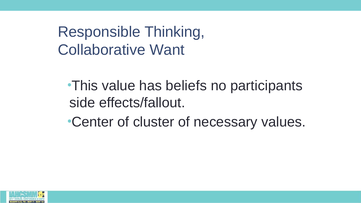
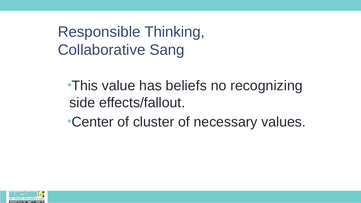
Want: Want -> Sang
participants: participants -> recognizing
